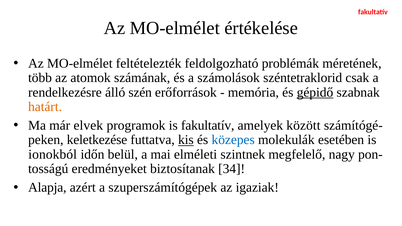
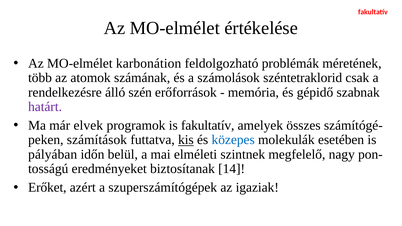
feltételezték: feltételezték -> karbonátion
gépidő underline: present -> none
határt colour: orange -> purple
között: között -> összes
keletkezése: keletkezése -> számítások
ionokból: ionokból -> pályában
34: 34 -> 14
Alapja: Alapja -> Erőket
